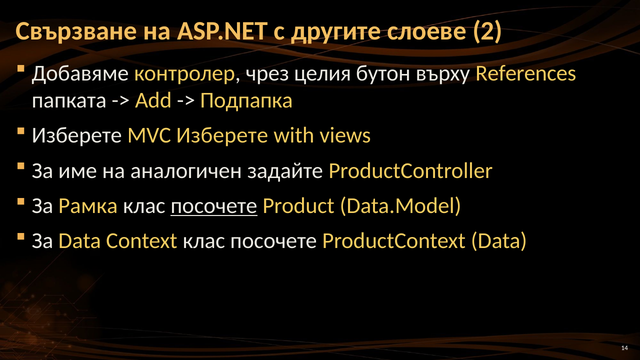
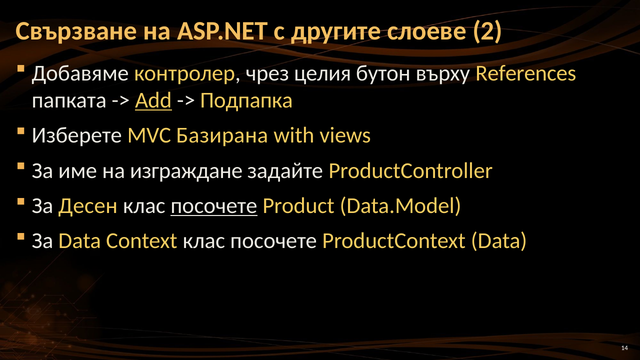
Add underline: none -> present
MVC Изберете: Изберете -> Базирана
аналогичен: аналогичен -> изграждане
Рамка: Рамка -> Десен
